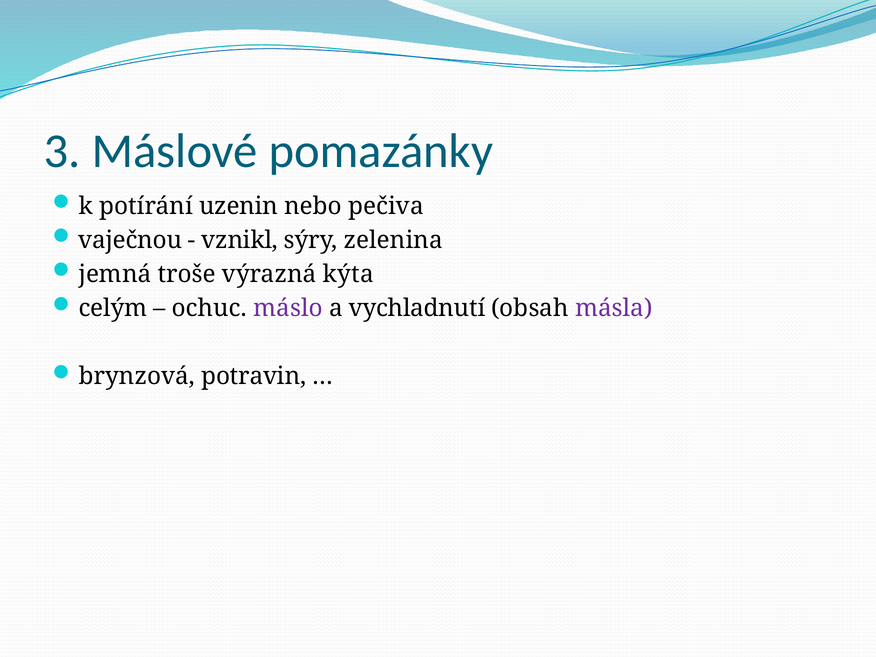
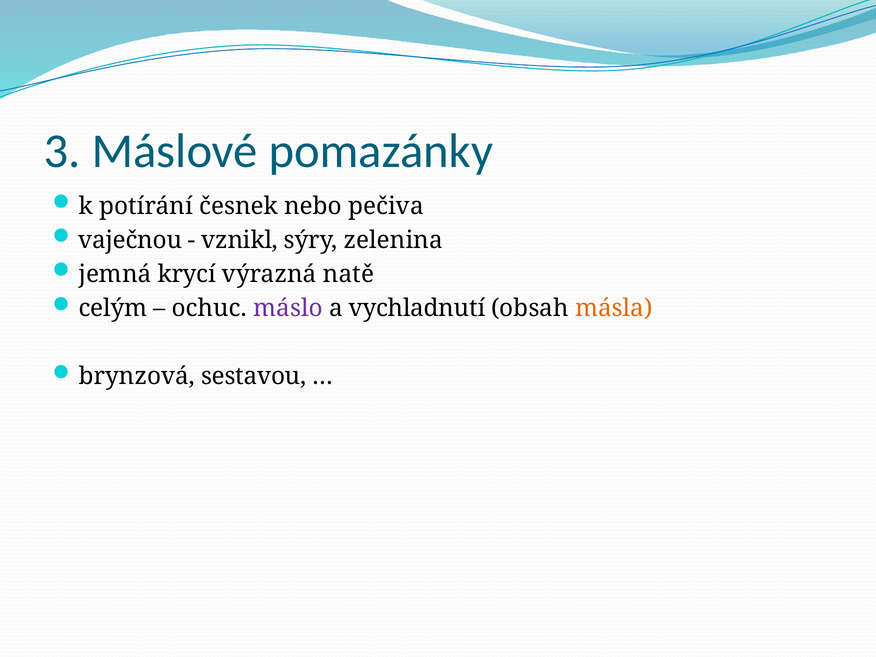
uzenin: uzenin -> česnek
troše: troše -> krycí
kýta: kýta -> natě
másla colour: purple -> orange
potravin: potravin -> sestavou
